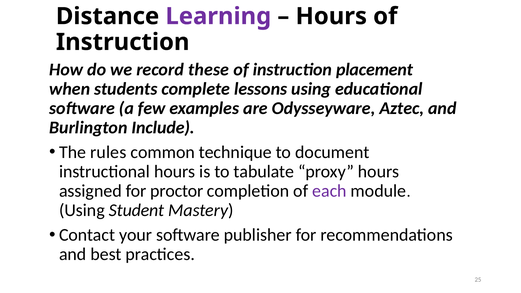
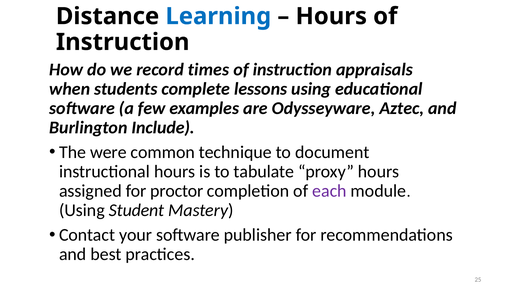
Learning colour: purple -> blue
these: these -> times
placement: placement -> appraisals
rules: rules -> were
